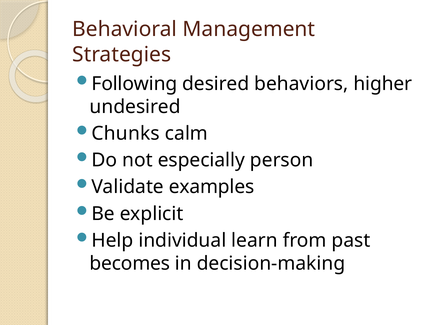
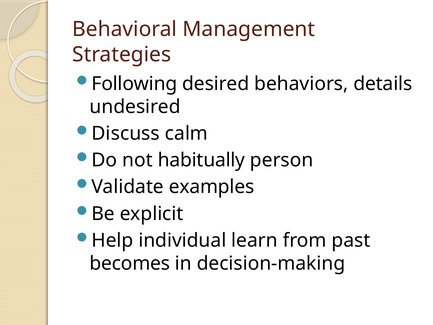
higher: higher -> details
Chunks: Chunks -> Discuss
especially: especially -> habitually
